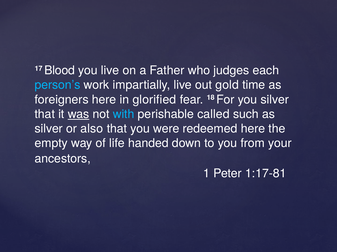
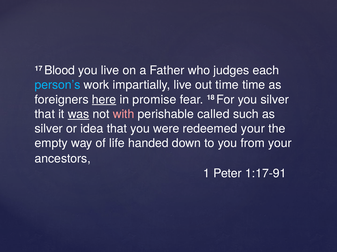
out gold: gold -> time
here at (104, 100) underline: none -> present
glorified: glorified -> promise
with colour: light blue -> pink
also: also -> idea
redeemed here: here -> your
1:17-81: 1:17-81 -> 1:17-91
